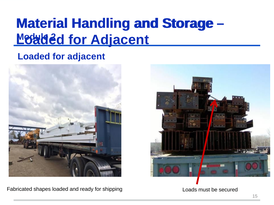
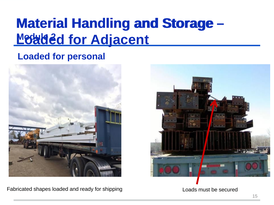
adjacent at (86, 57): adjacent -> personal
